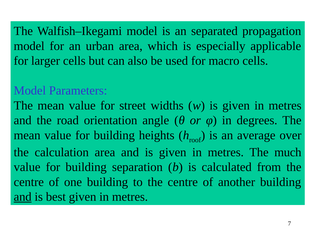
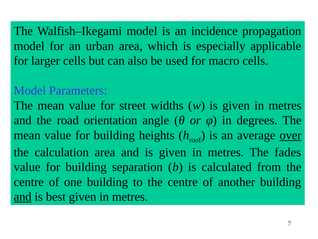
separated: separated -> incidence
over underline: none -> present
much: much -> fades
